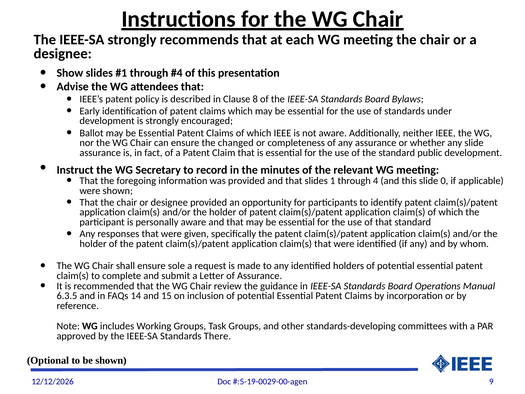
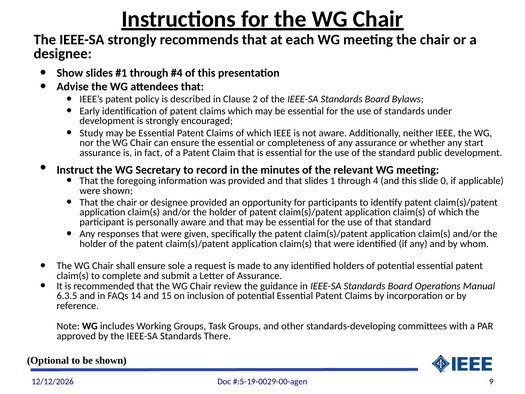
8: 8 -> 2
Ballot: Ballot -> Study
the changed: changed -> essential
any slide: slide -> start
